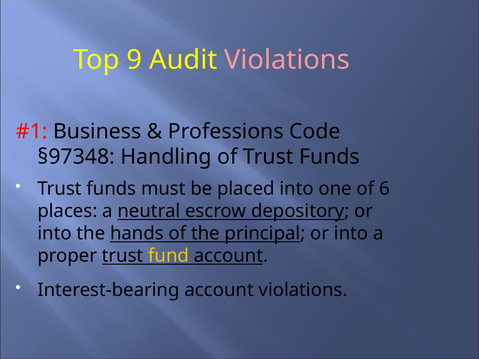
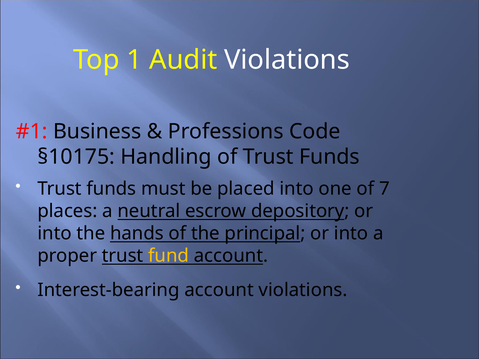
9: 9 -> 1
Violations at (287, 60) colour: pink -> white
§97348: §97348 -> §10175
6: 6 -> 7
